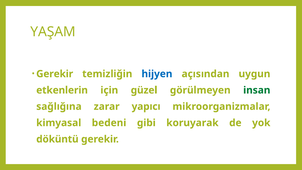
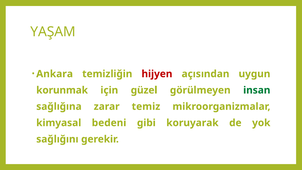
Gerekir at (55, 74): Gerekir -> Ankara
hijyen colour: blue -> red
etkenlerin: etkenlerin -> korunmak
yapıcı: yapıcı -> temiz
döküntü: döküntü -> sağlığını
